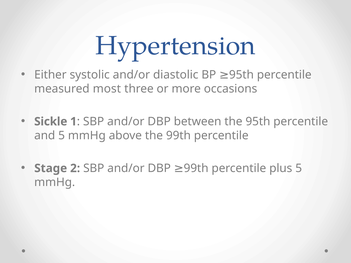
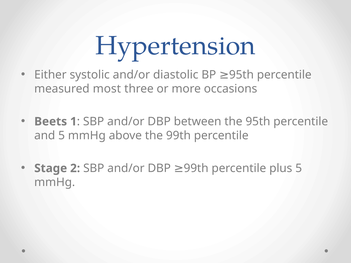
Sickle: Sickle -> Beets
